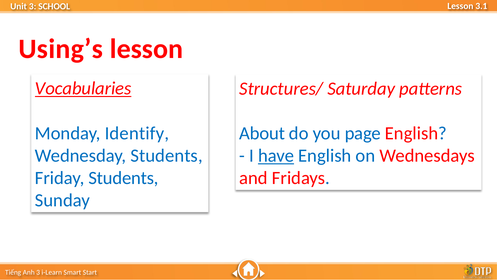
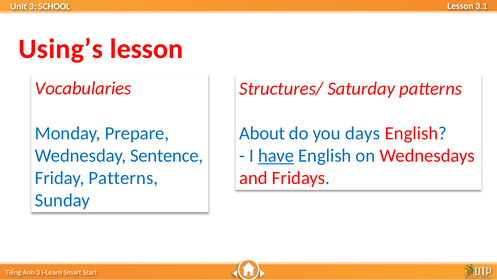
Vocabularies underline: present -> none
Identify: Identify -> Prepare
page: page -> days
Wednesday Students: Students -> Sentence
Friday Students: Students -> Patterns
